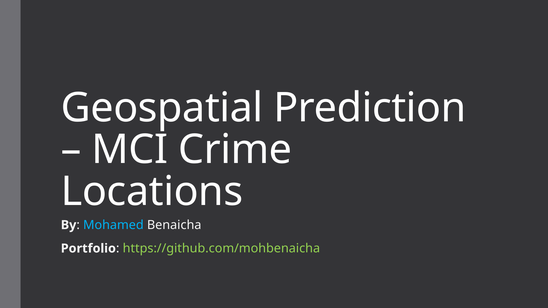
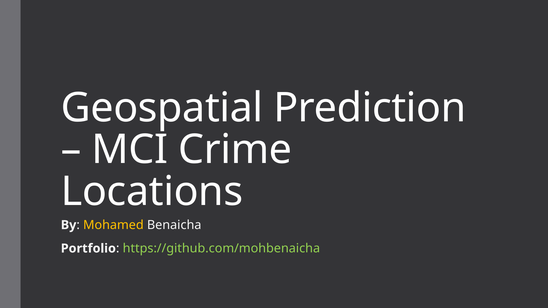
Mohamed colour: light blue -> yellow
